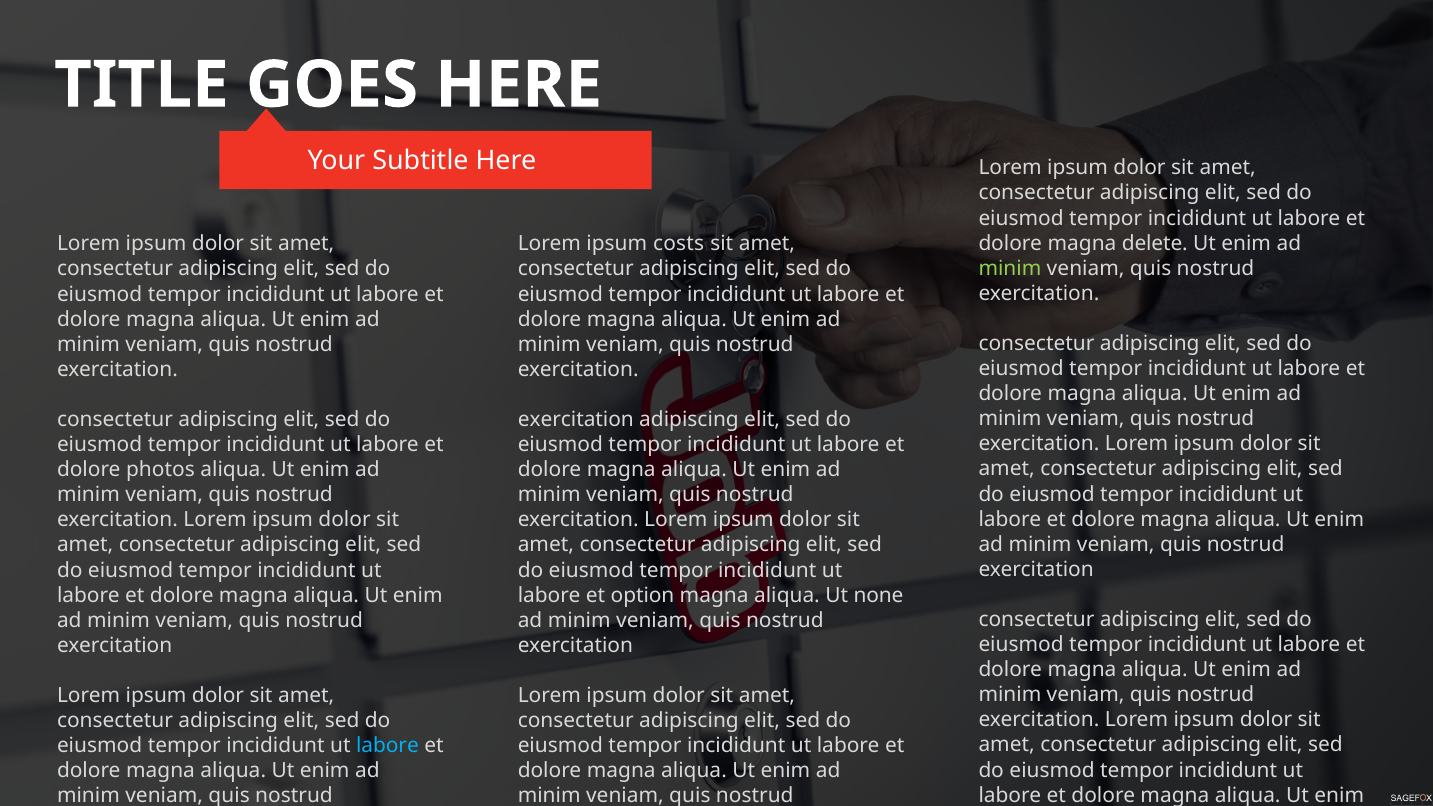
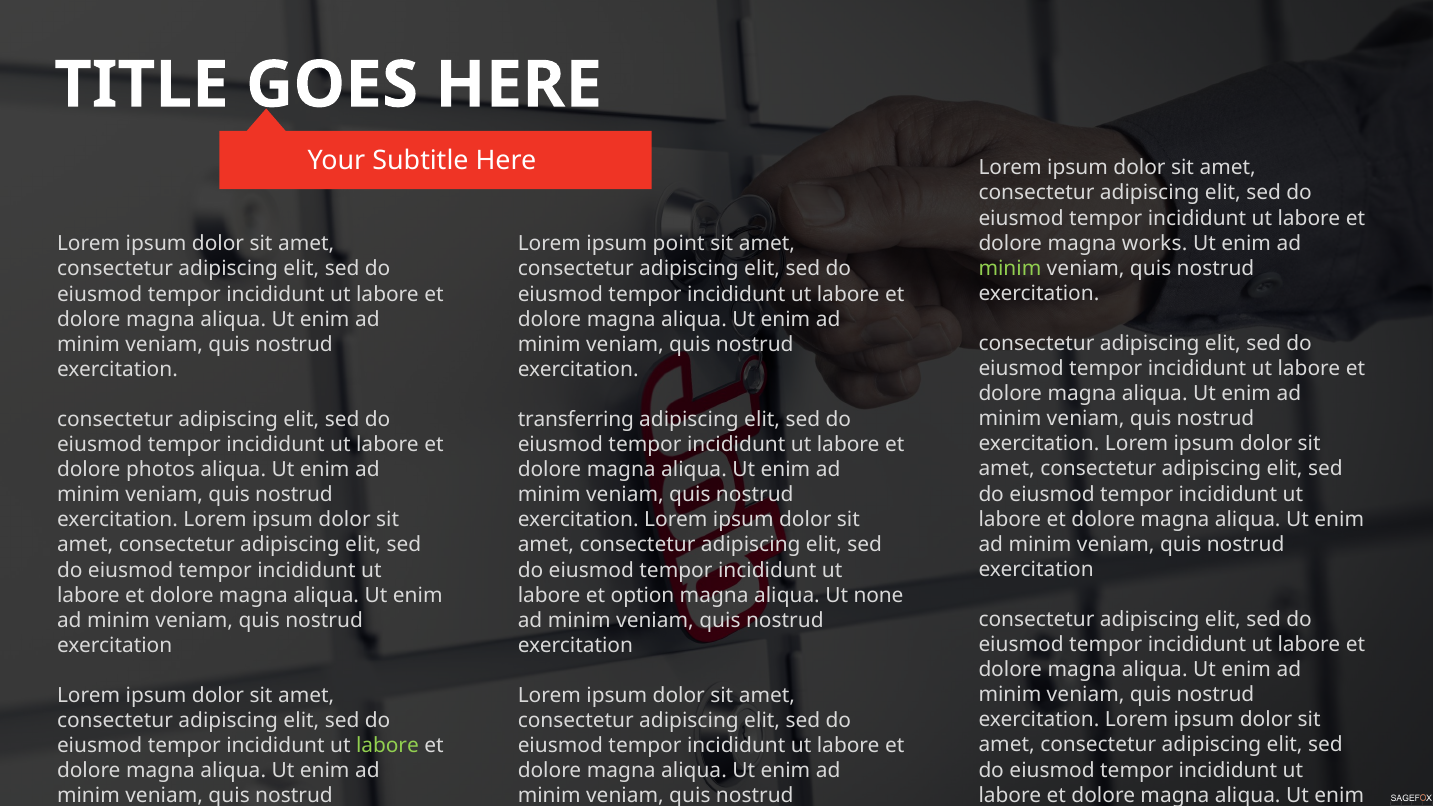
delete: delete -> works
costs: costs -> point
exercitation at (576, 420): exercitation -> transferring
labore at (387, 746) colour: light blue -> light green
